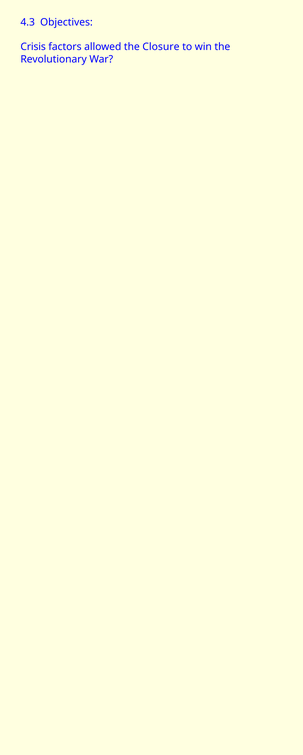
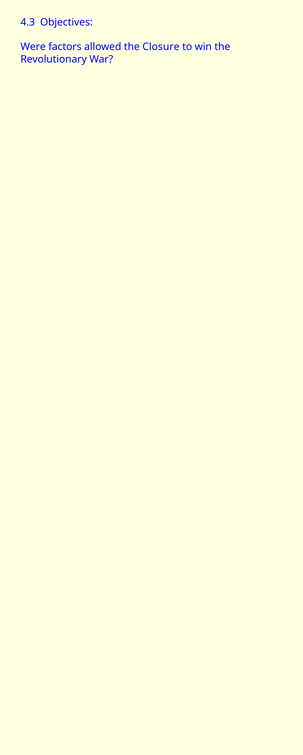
Crisis: Crisis -> Were
